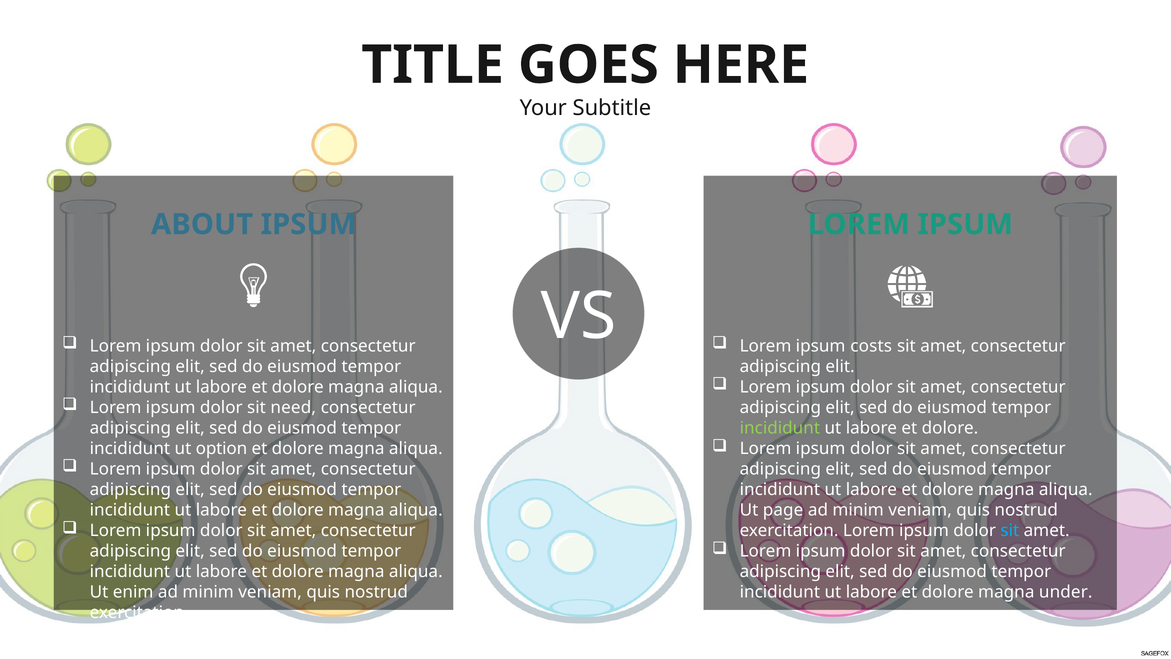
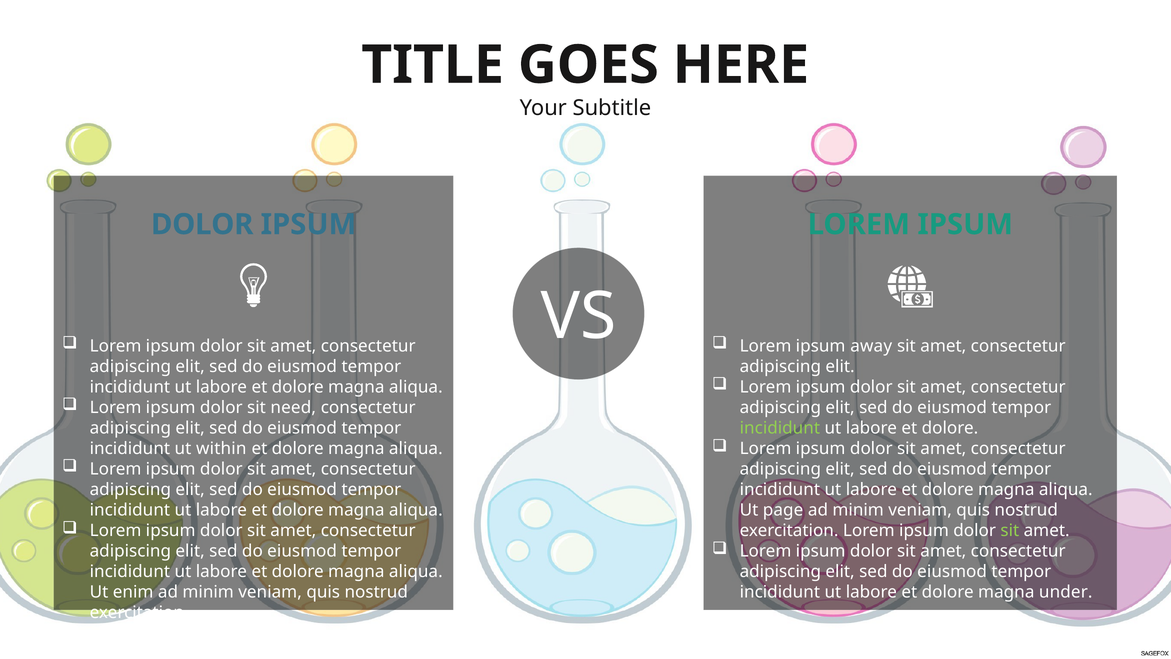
ABOUT at (202, 224): ABOUT -> DOLOR
costs: costs -> away
option: option -> within
sit at (1010, 530) colour: light blue -> light green
